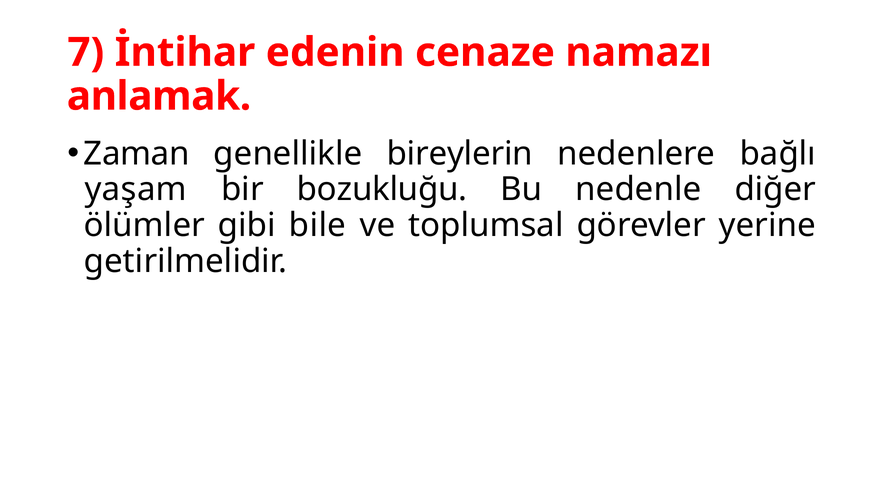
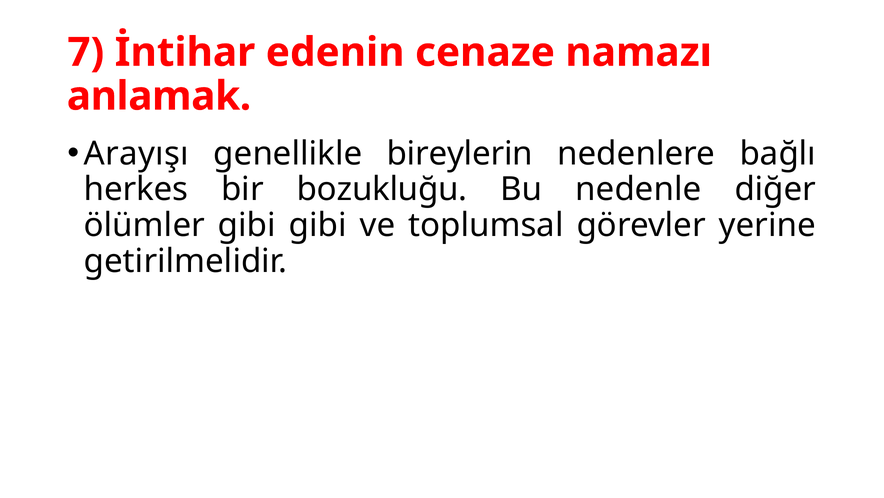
Zaman: Zaman -> Arayışı
yaşam: yaşam -> herkes
gibi bile: bile -> gibi
